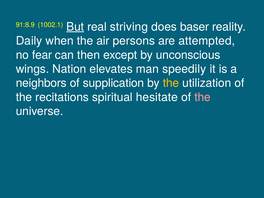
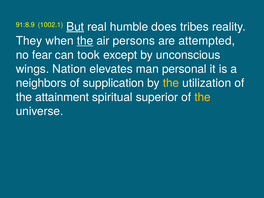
striving: striving -> humble
baser: baser -> tribes
Daily: Daily -> They
the at (85, 41) underline: none -> present
then: then -> took
speedily: speedily -> personal
recitations: recitations -> attainment
hesitate: hesitate -> superior
the at (203, 97) colour: pink -> yellow
